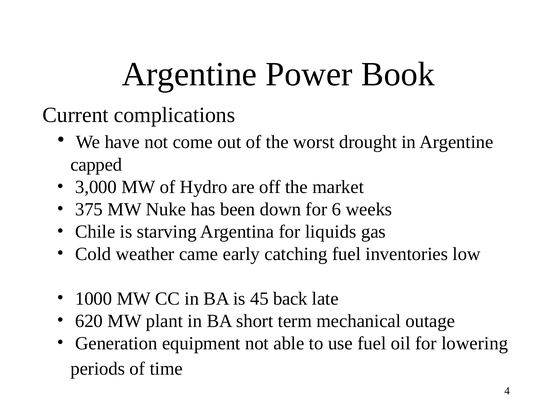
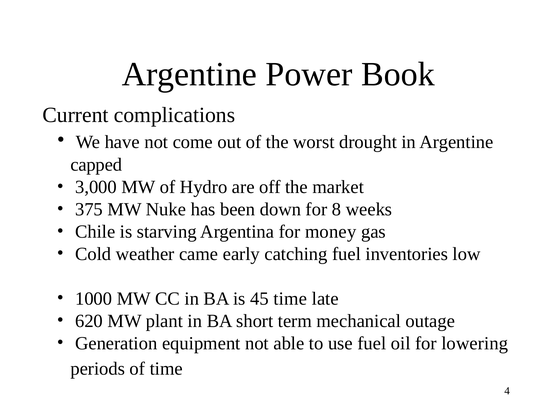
6: 6 -> 8
liquids: liquids -> money
45 back: back -> time
